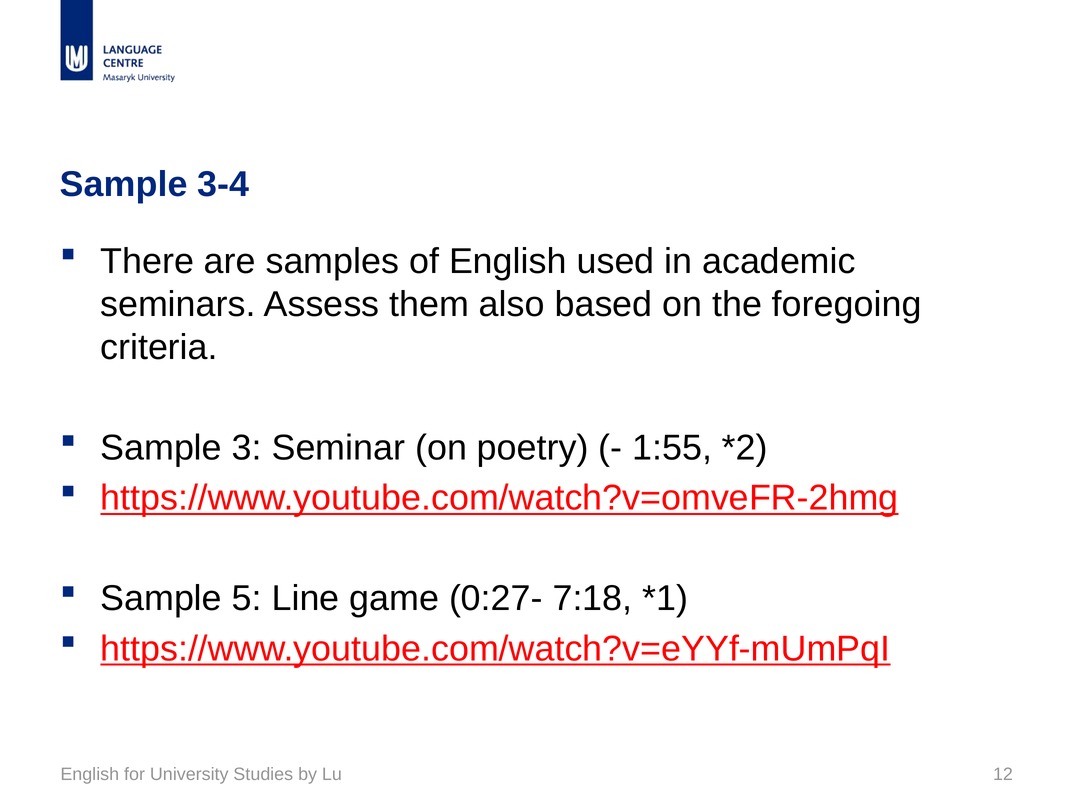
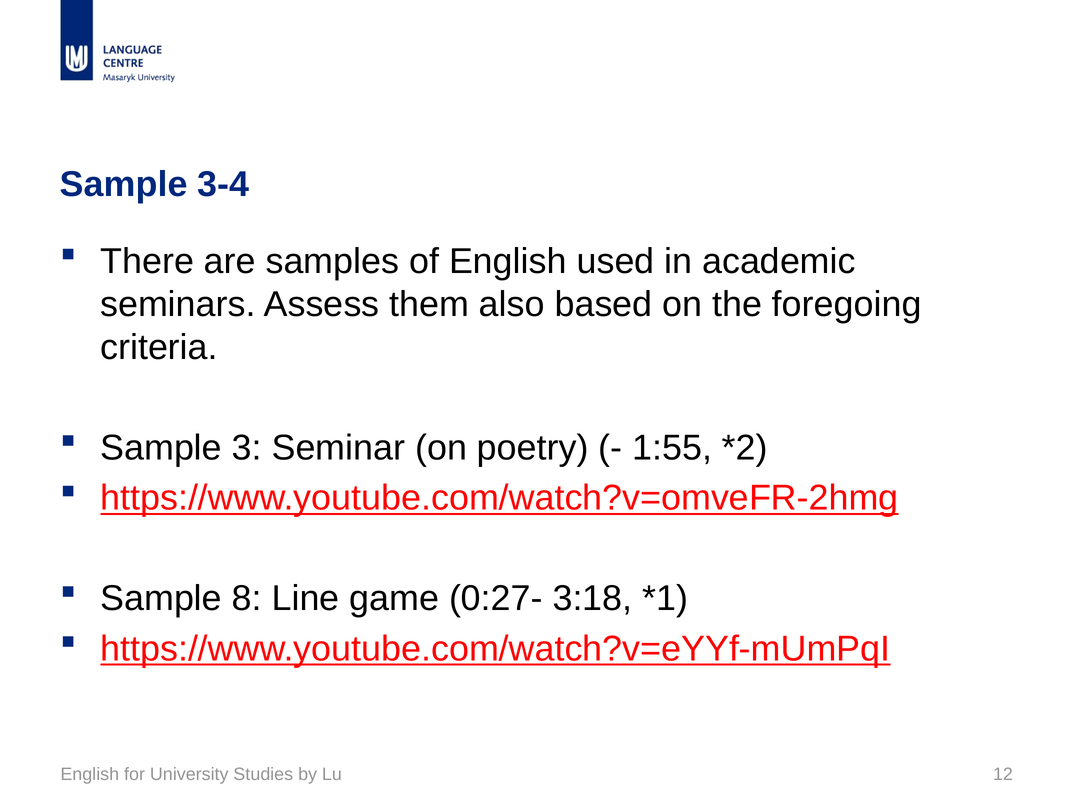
5: 5 -> 8
7:18: 7:18 -> 3:18
